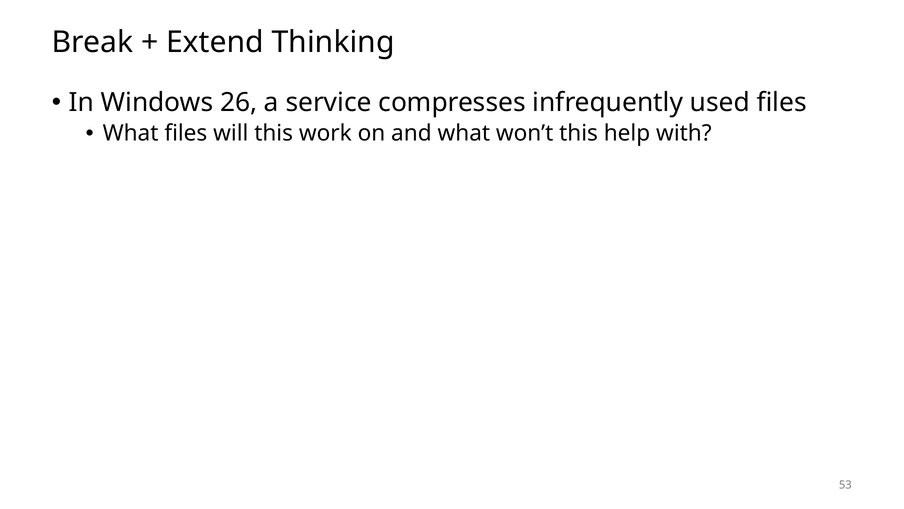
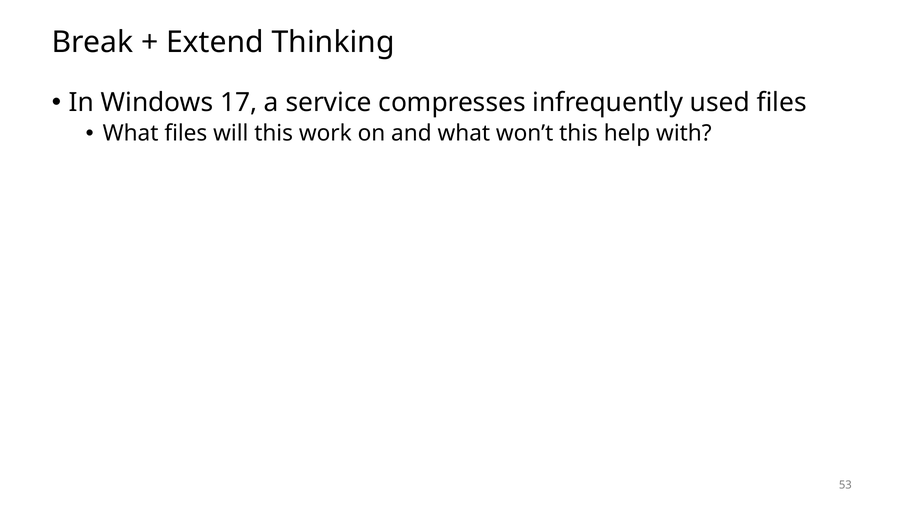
26: 26 -> 17
